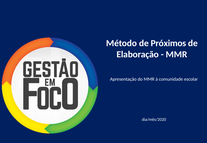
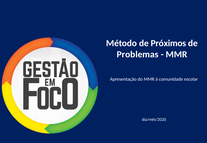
Elaboração: Elaboração -> Problemas
